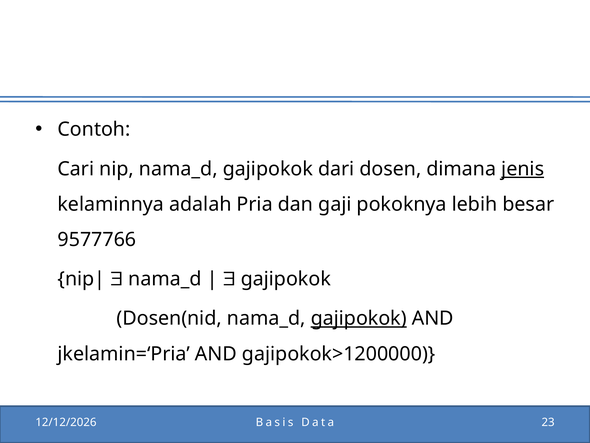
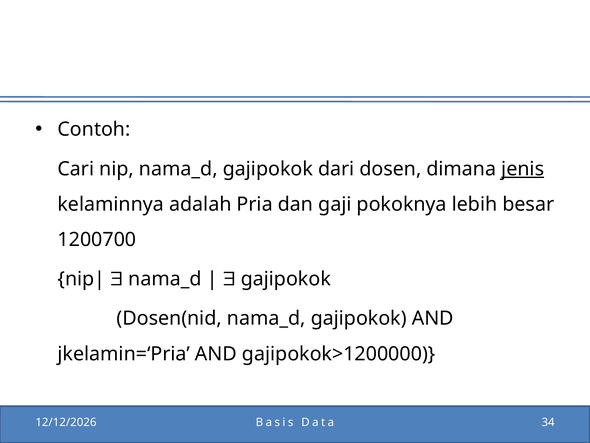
9577766: 9577766 -> 1200700
gajipokok at (359, 318) underline: present -> none
23: 23 -> 34
